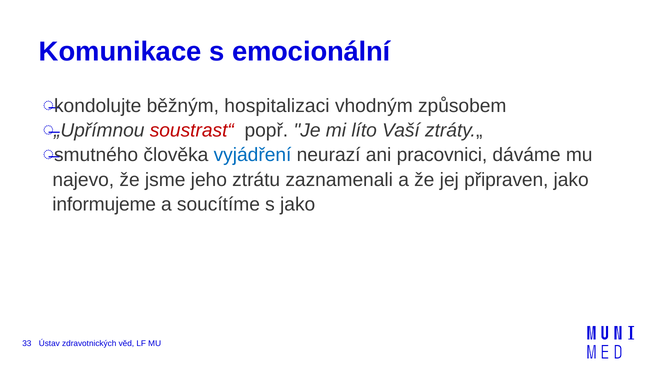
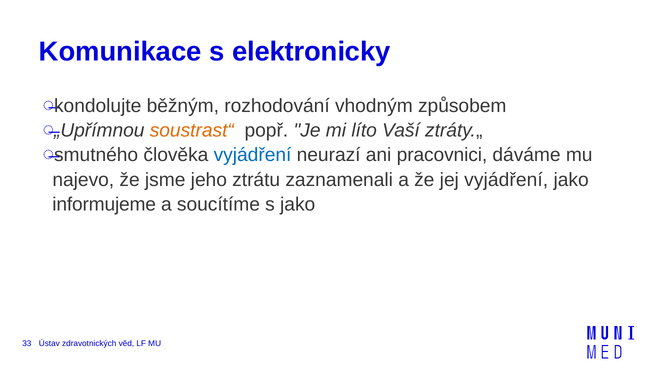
emocionální: emocionální -> elektronicky
hospitalizaci: hospitalizaci -> rozhodování
soustrast“ colour: red -> orange
jej připraven: připraven -> vyjádření
